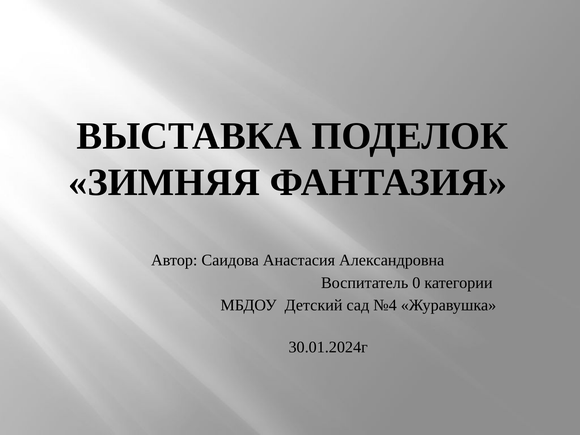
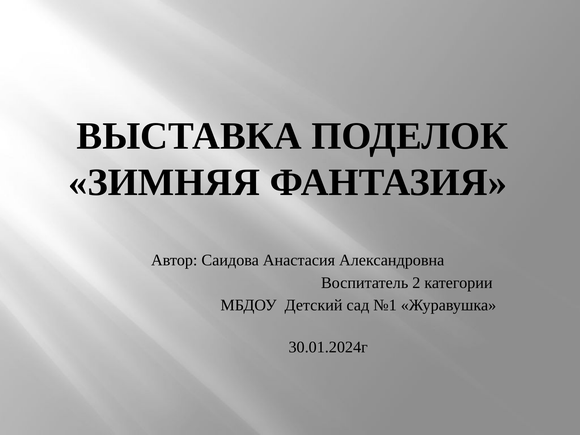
0: 0 -> 2
№4: №4 -> №1
